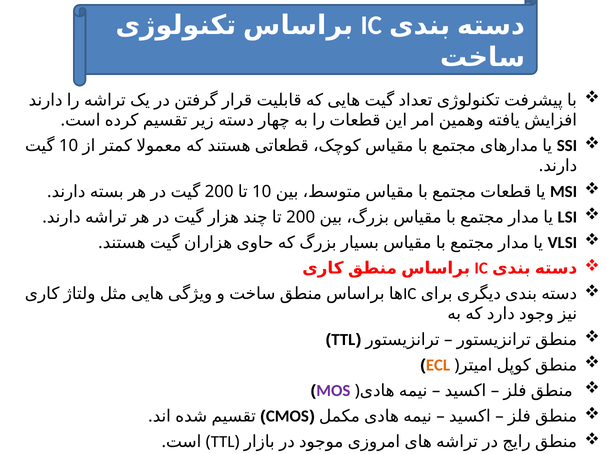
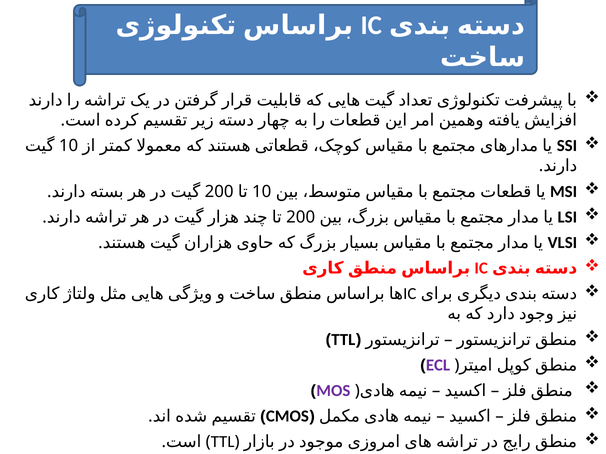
ECL colour: orange -> purple
